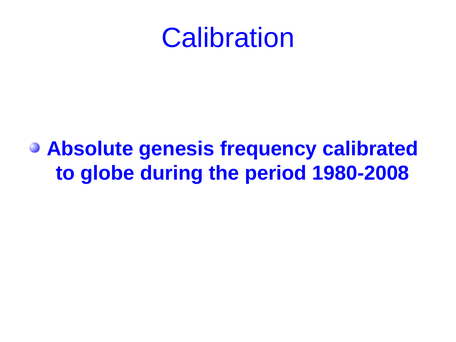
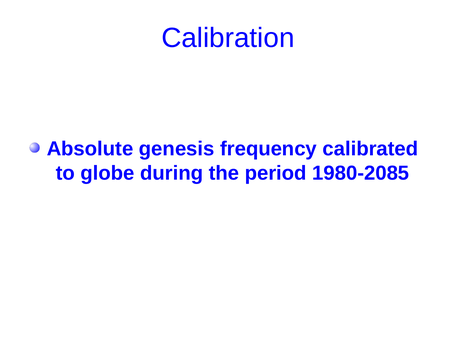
1980-2008: 1980-2008 -> 1980-2085
